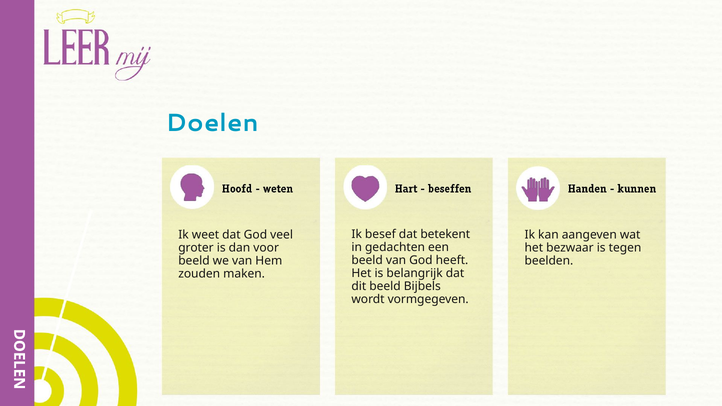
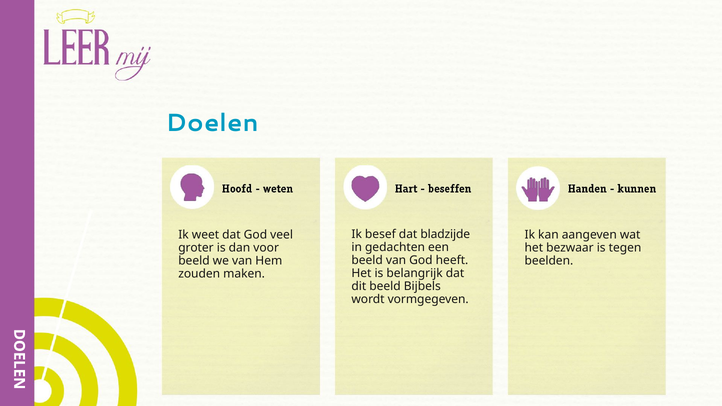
betekent: betekent -> bladzijde
